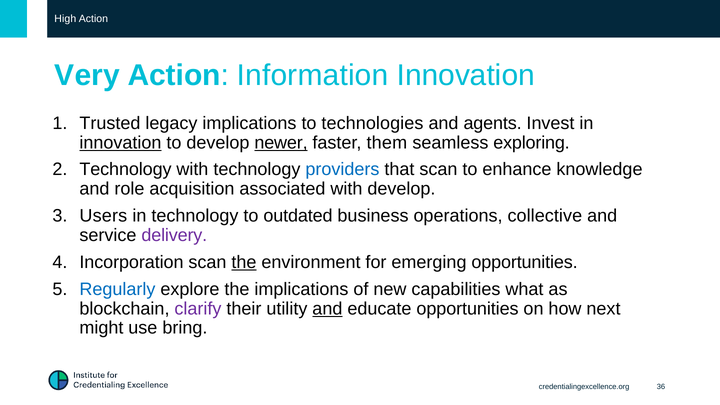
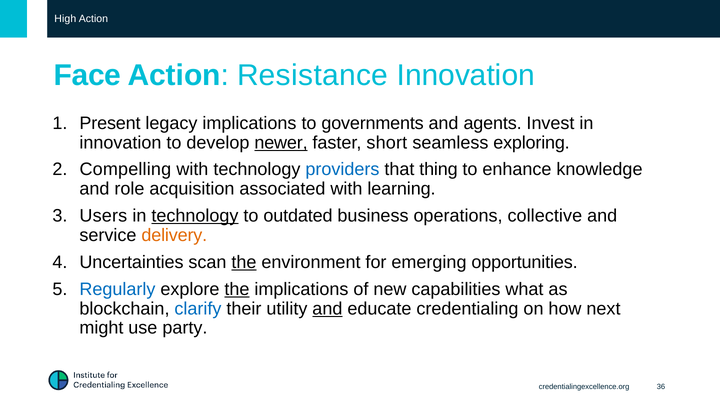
Very: Very -> Face
Information: Information -> Resistance
Trusted: Trusted -> Present
technologies: technologies -> governments
innovation at (120, 143) underline: present -> none
them: them -> short
Technology at (125, 169): Technology -> Compelling
that scan: scan -> thing
with develop: develop -> learning
technology at (195, 216) underline: none -> present
delivery colour: purple -> orange
Incorporation: Incorporation -> Uncertainties
the at (237, 289) underline: none -> present
clarify colour: purple -> blue
educate opportunities: opportunities -> credentialing
bring: bring -> party
